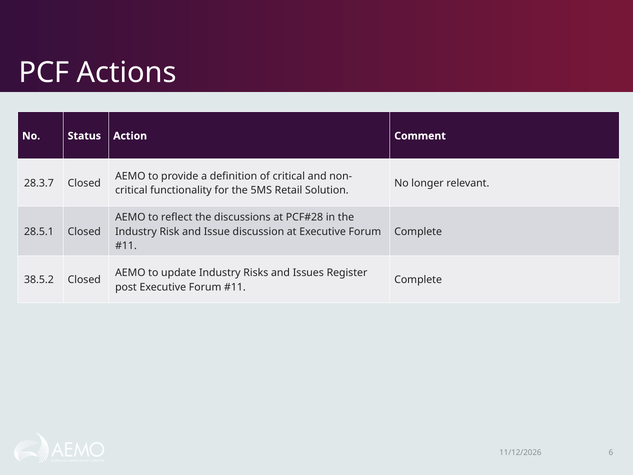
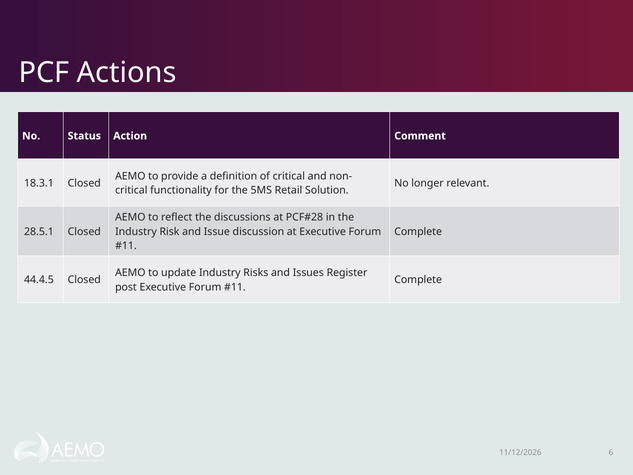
28.3.7: 28.3.7 -> 18.3.1
38.5.2: 38.5.2 -> 44.4.5
